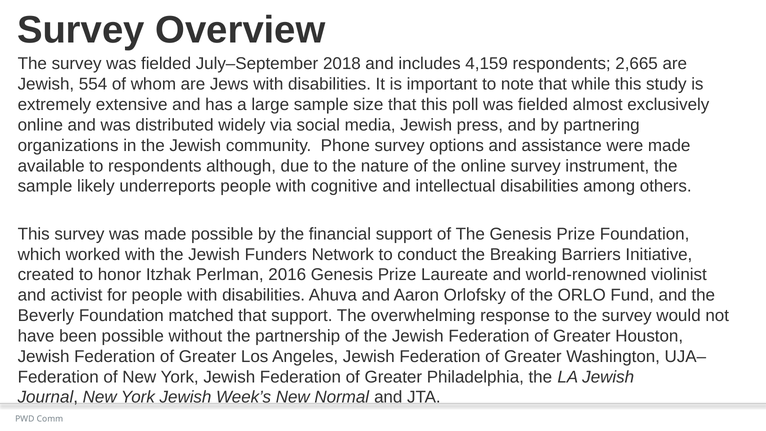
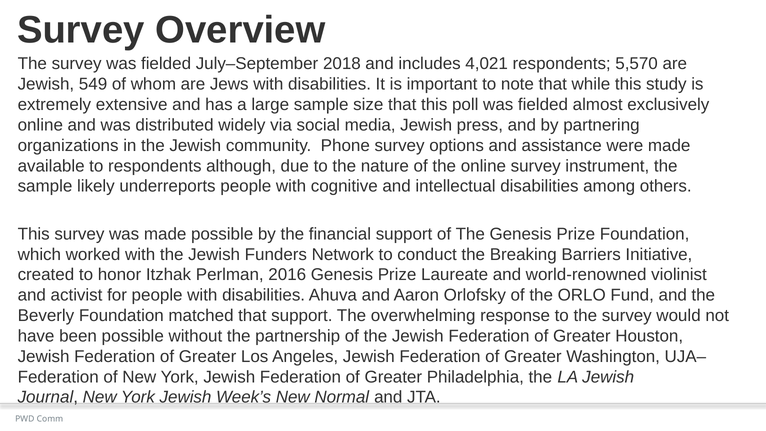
4,159: 4,159 -> 4,021
2,665: 2,665 -> 5,570
554: 554 -> 549
